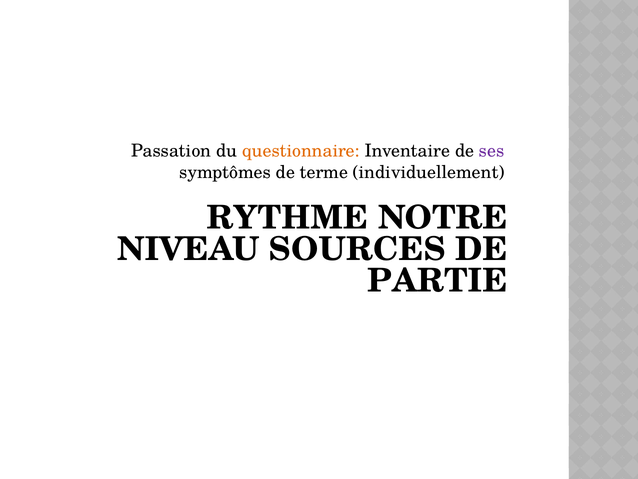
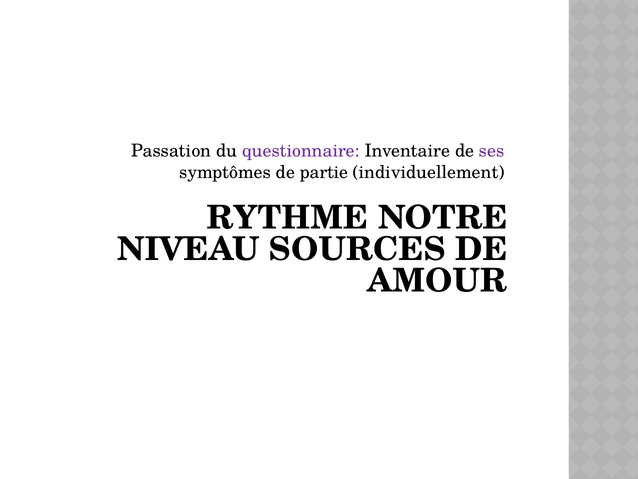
questionnaire colour: orange -> purple
terme: terme -> partie
PARTIE: PARTIE -> AMOUR
